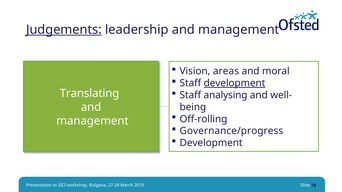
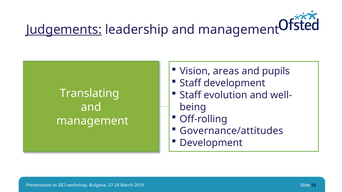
moral: moral -> pupils
development at (234, 83) underline: present -> none
analysing: analysing -> evolution
Governance/progress: Governance/progress -> Governance/attitudes
